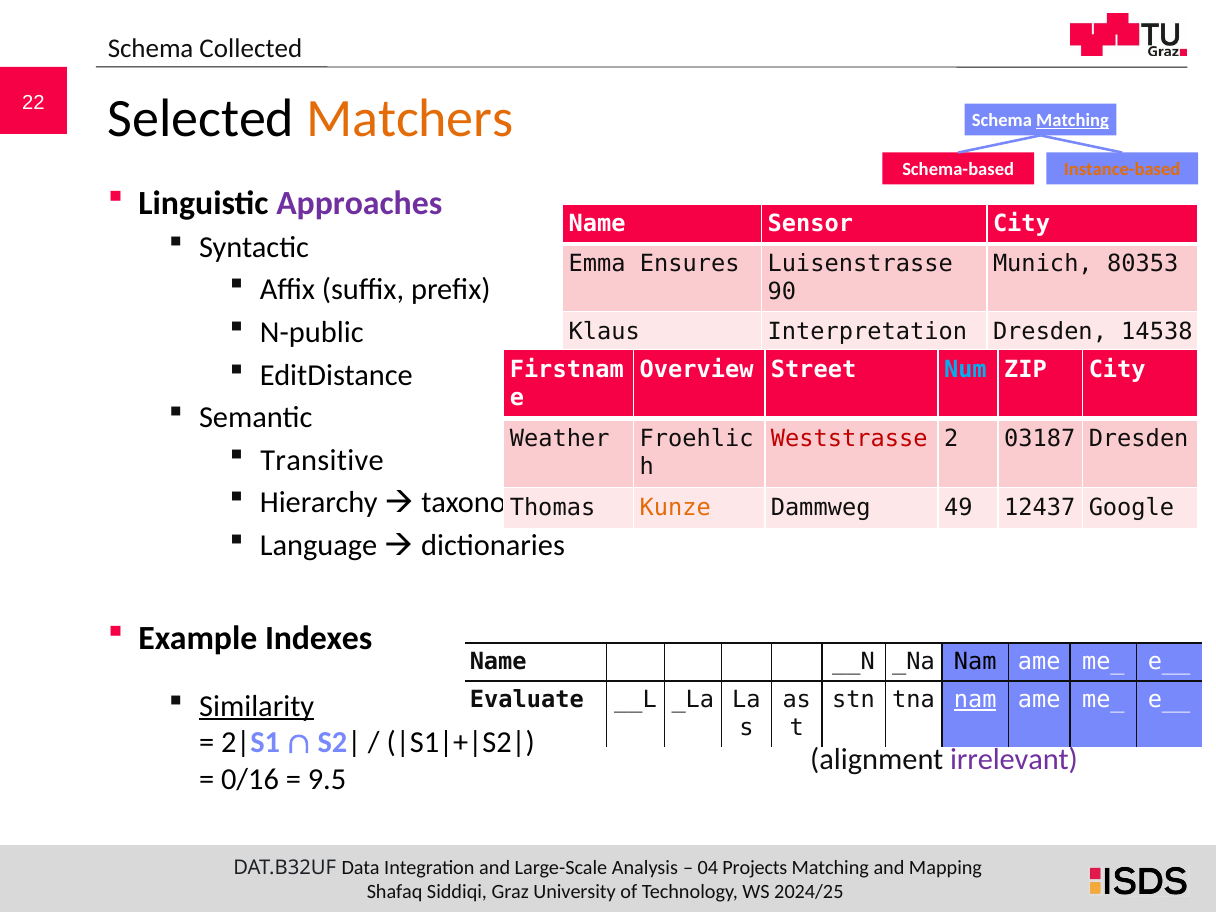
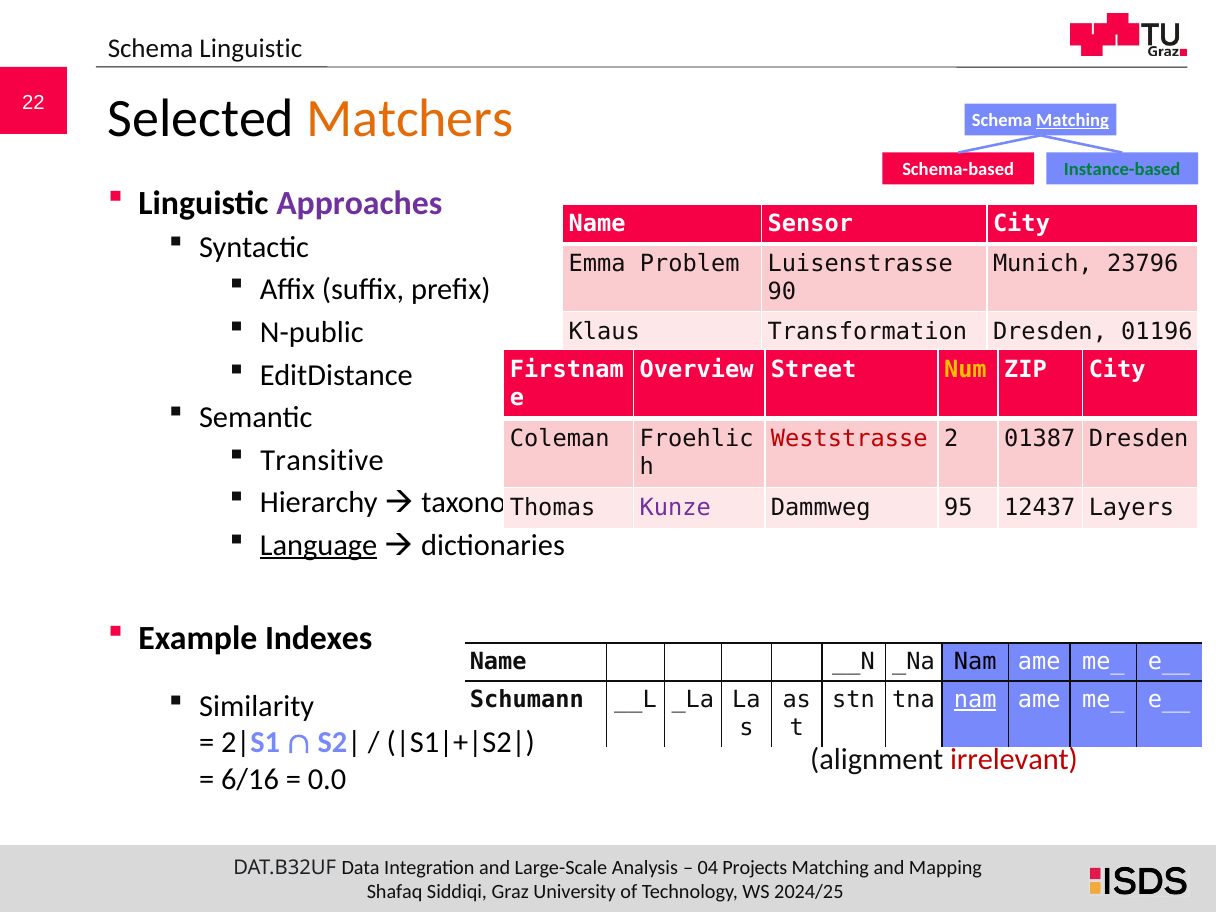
Schema Collected: Collected -> Linguistic
Instance-based colour: orange -> green
Ensures: Ensures -> Problem
80353: 80353 -> 23796
Interpretation: Interpretation -> Transformation
14538: 14538 -> 01196
Num colour: light blue -> yellow
Weather: Weather -> Coleman
03187: 03187 -> 01387
Kunze colour: orange -> purple
49: 49 -> 95
Google: Google -> Layers
Language underline: none -> present
Evaluate at (527, 700): Evaluate -> Schumann
Similarity underline: present -> none
irrelevant colour: purple -> red
0/16: 0/16 -> 6/16
9.5: 9.5 -> 0.0
